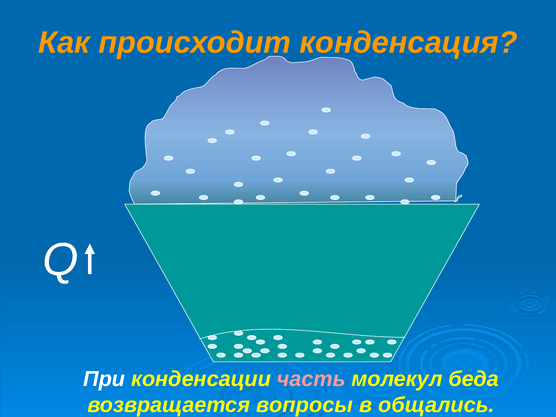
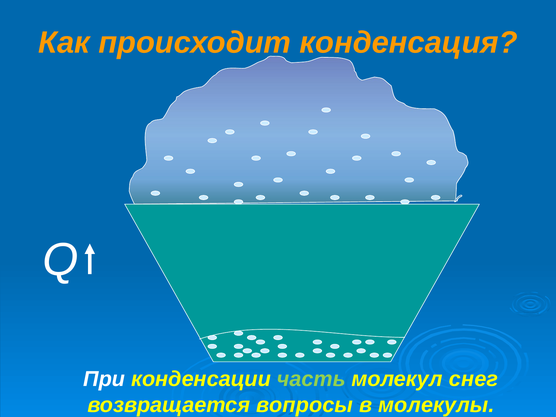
часть colour: pink -> light green
беда: беда -> снег
общались: общались -> молекулы
